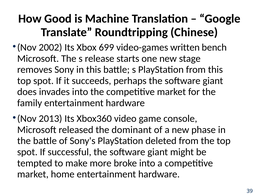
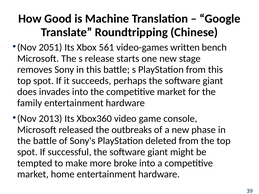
2002: 2002 -> 2051
699: 699 -> 561
dominant: dominant -> outbreaks
